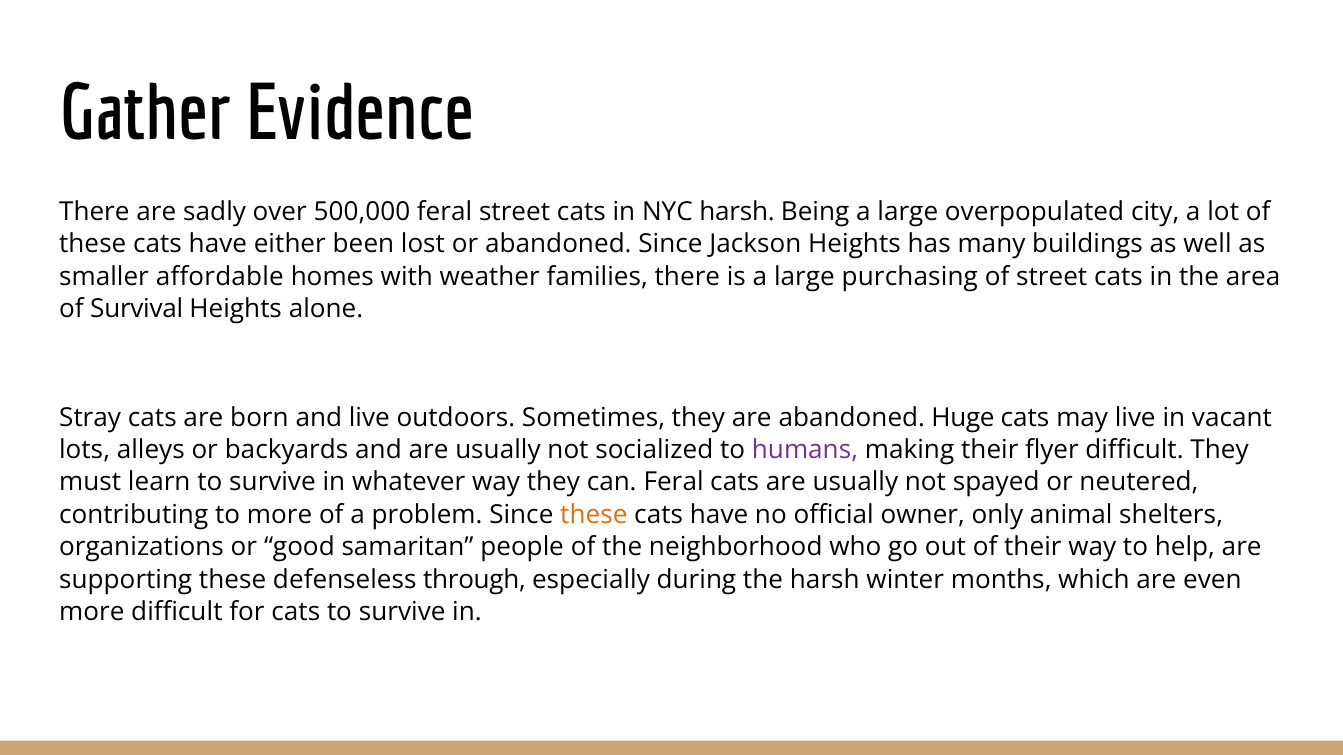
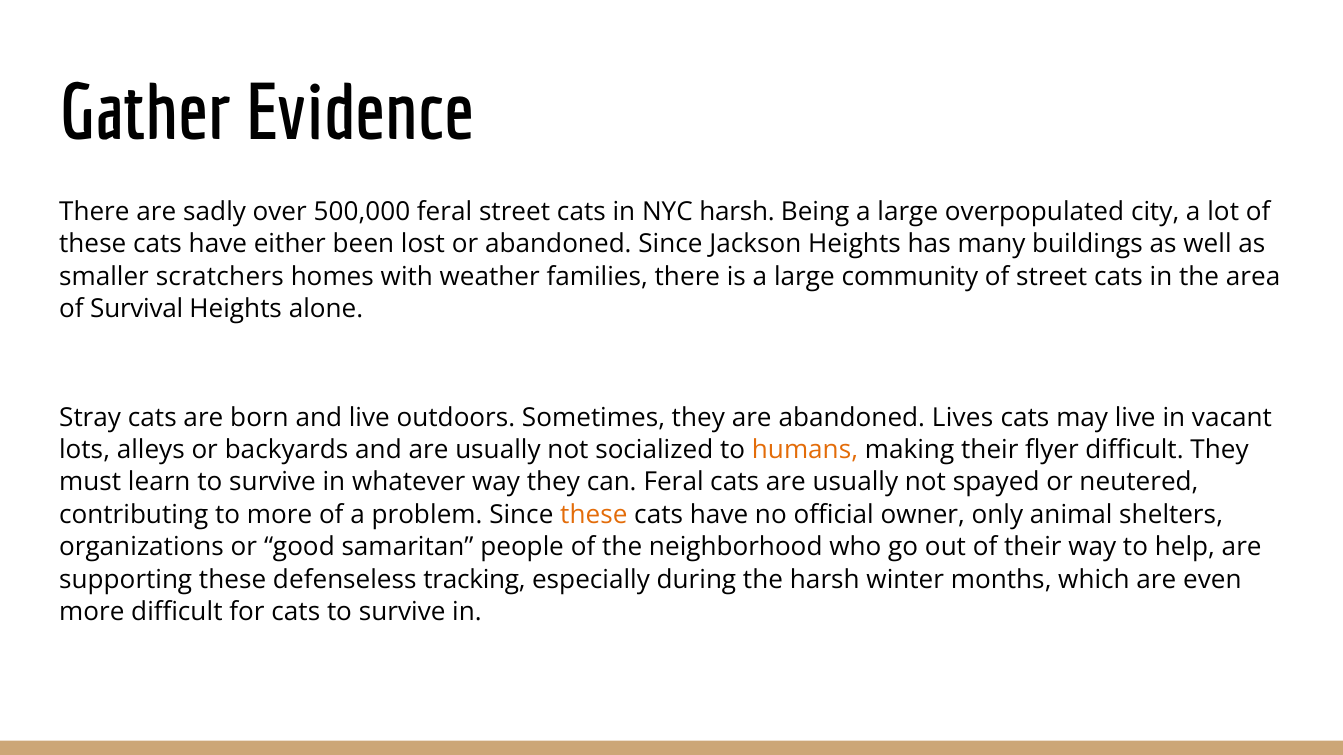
affordable: affordable -> scratchers
purchasing: purchasing -> community
Huge: Huge -> Lives
humans colour: purple -> orange
through: through -> tracking
